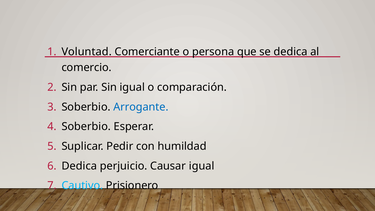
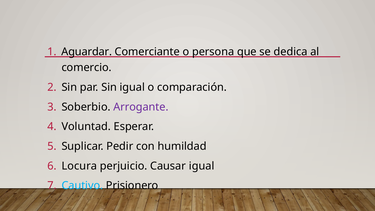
Voluntad: Voluntad -> Aguardar
Arrogante colour: blue -> purple
Soberbio at (86, 127): Soberbio -> Voluntad
Dedica at (79, 166): Dedica -> Locura
